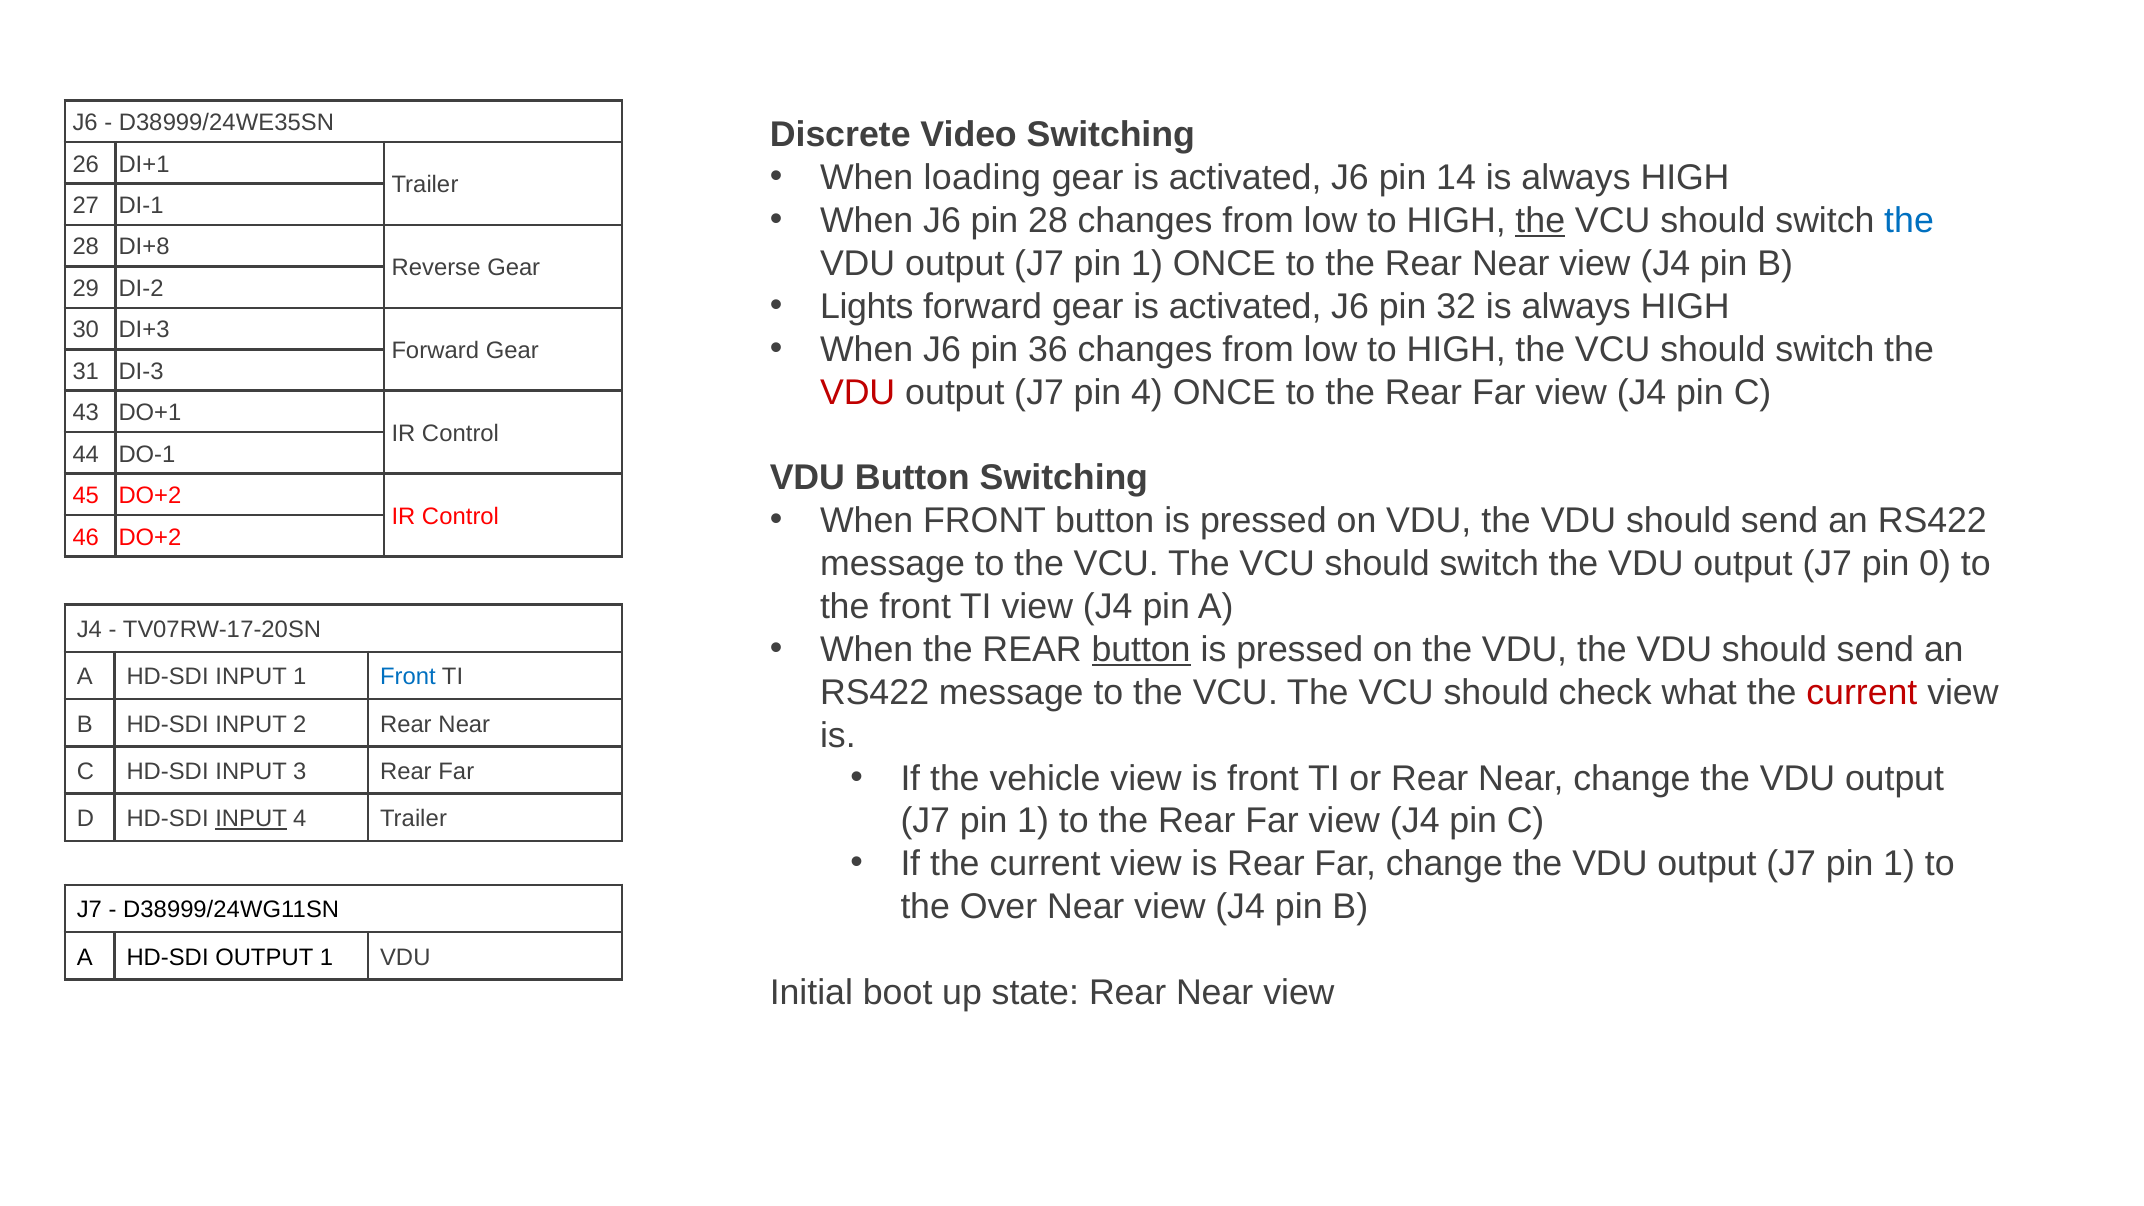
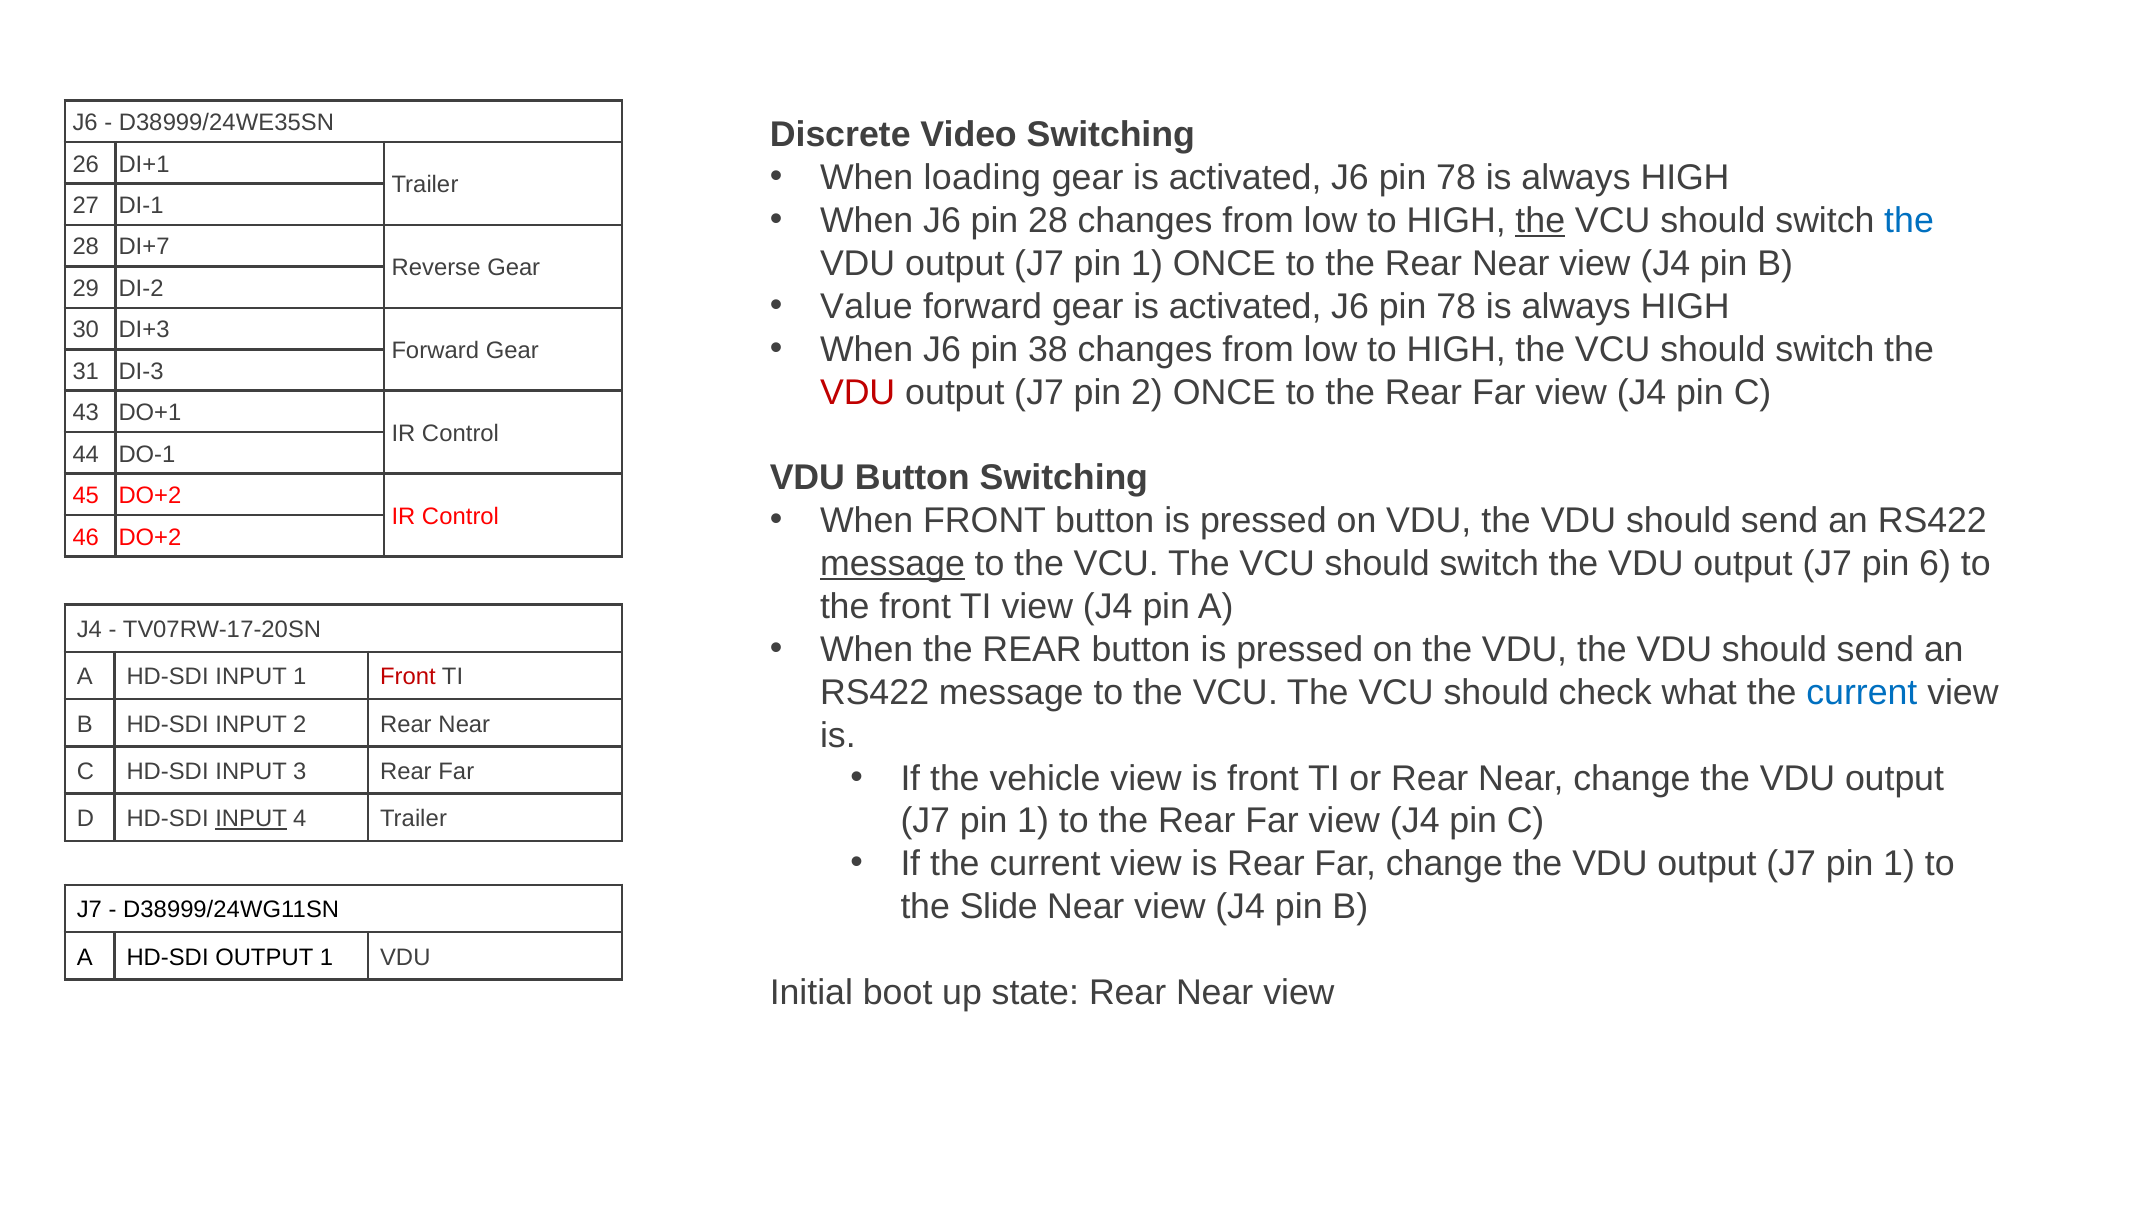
14 at (1456, 178): 14 -> 78
DI+8: DI+8 -> DI+7
Lights: Lights -> Value
32 at (1456, 307): 32 -> 78
36: 36 -> 38
pin 4: 4 -> 2
message at (892, 564) underline: none -> present
0: 0 -> 6
button at (1141, 650) underline: present -> none
Front at (408, 677) colour: blue -> red
current at (1862, 693) colour: red -> blue
Over: Over -> Slide
